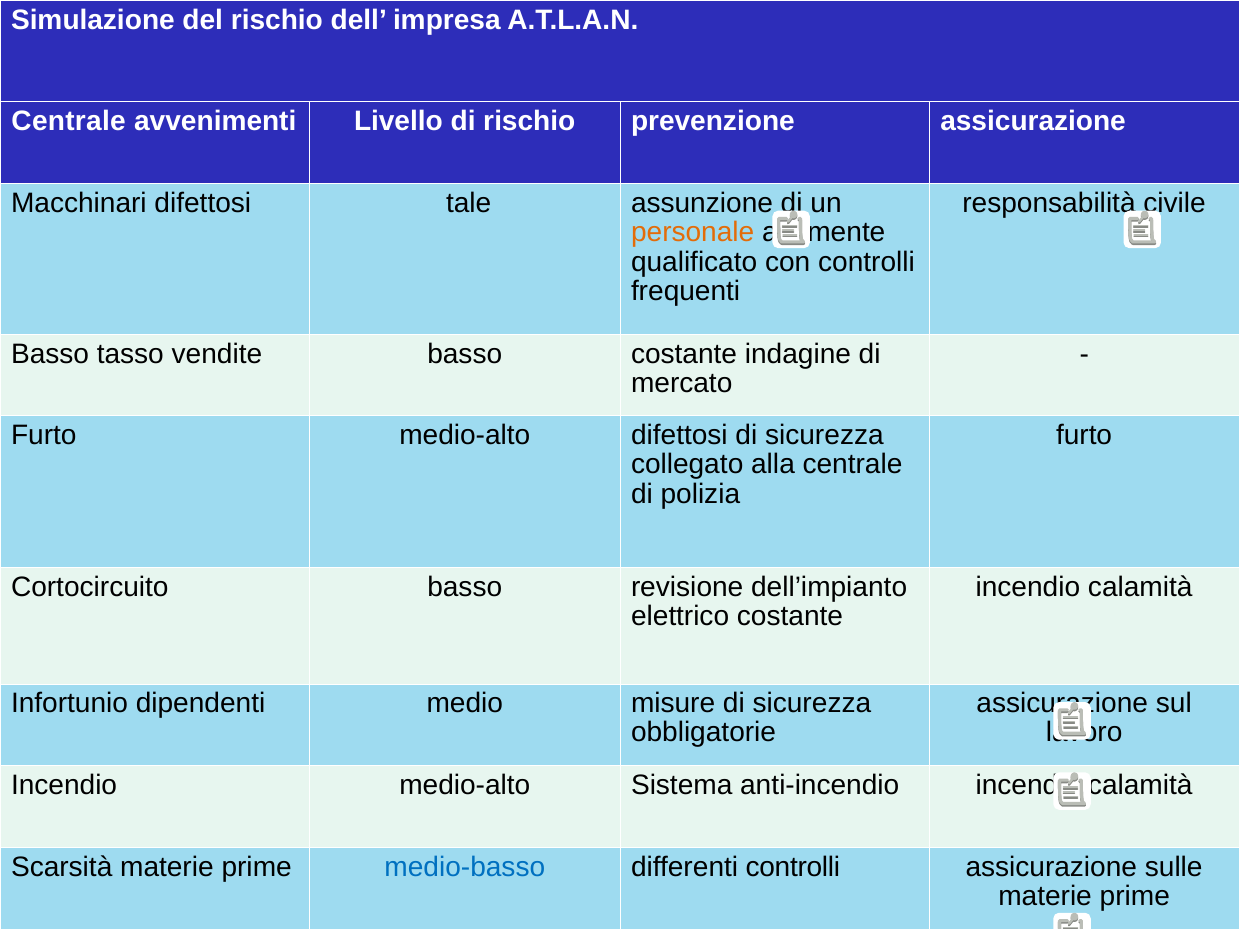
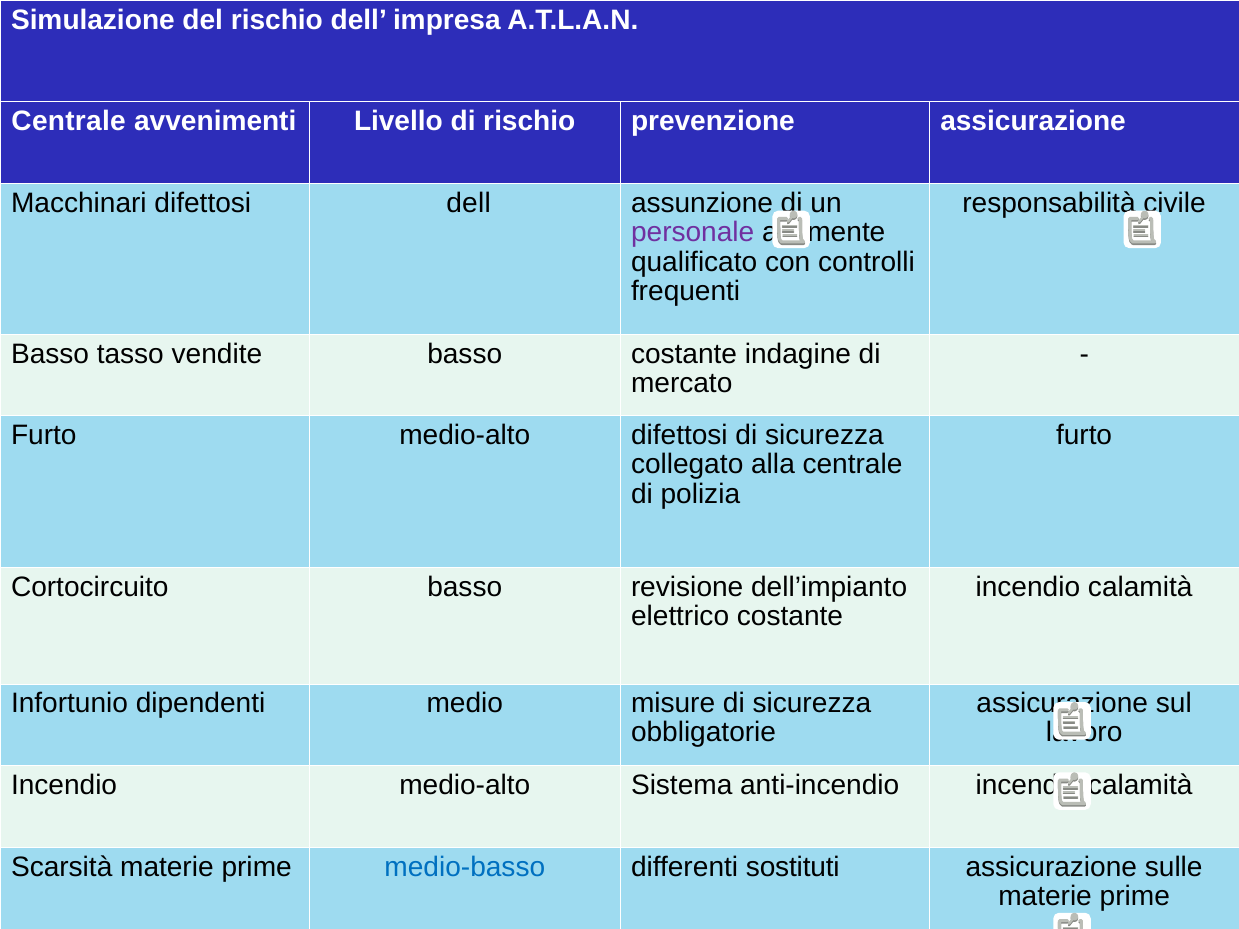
difettosi tale: tale -> dell
personale colour: orange -> purple
differenti controlli: controlli -> sostituti
